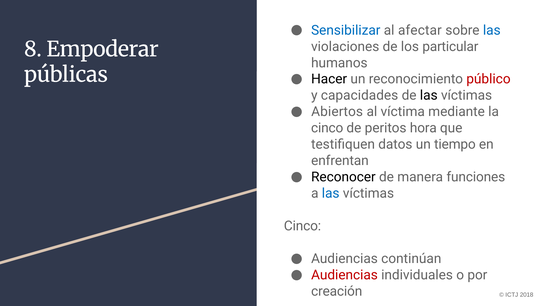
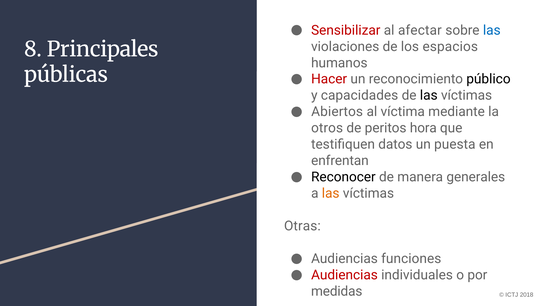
Sensibilizar colour: blue -> red
particular: particular -> espacios
Empoderar: Empoderar -> Principales
Hacer colour: black -> red
público colour: red -> black
cinco at (327, 128): cinco -> otros
tiempo: tiempo -> puesta
funciones: funciones -> generales
las at (331, 193) colour: blue -> orange
Cinco at (303, 226): Cinco -> Otras
continúan: continúan -> funciones
creación: creación -> medidas
